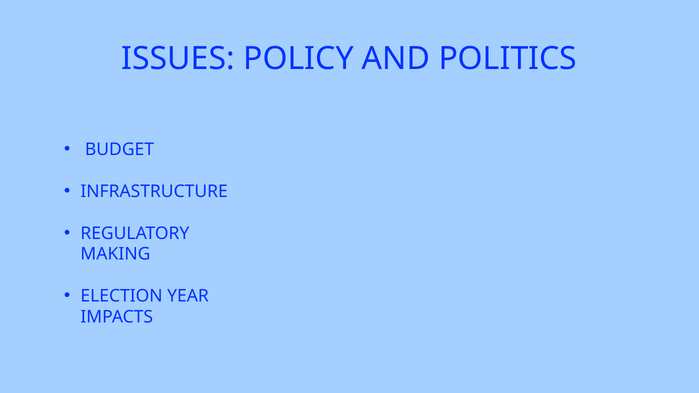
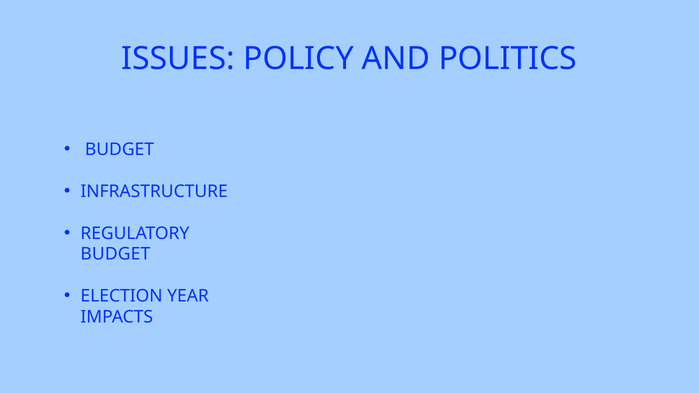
MAKING at (115, 254): MAKING -> BUDGET
